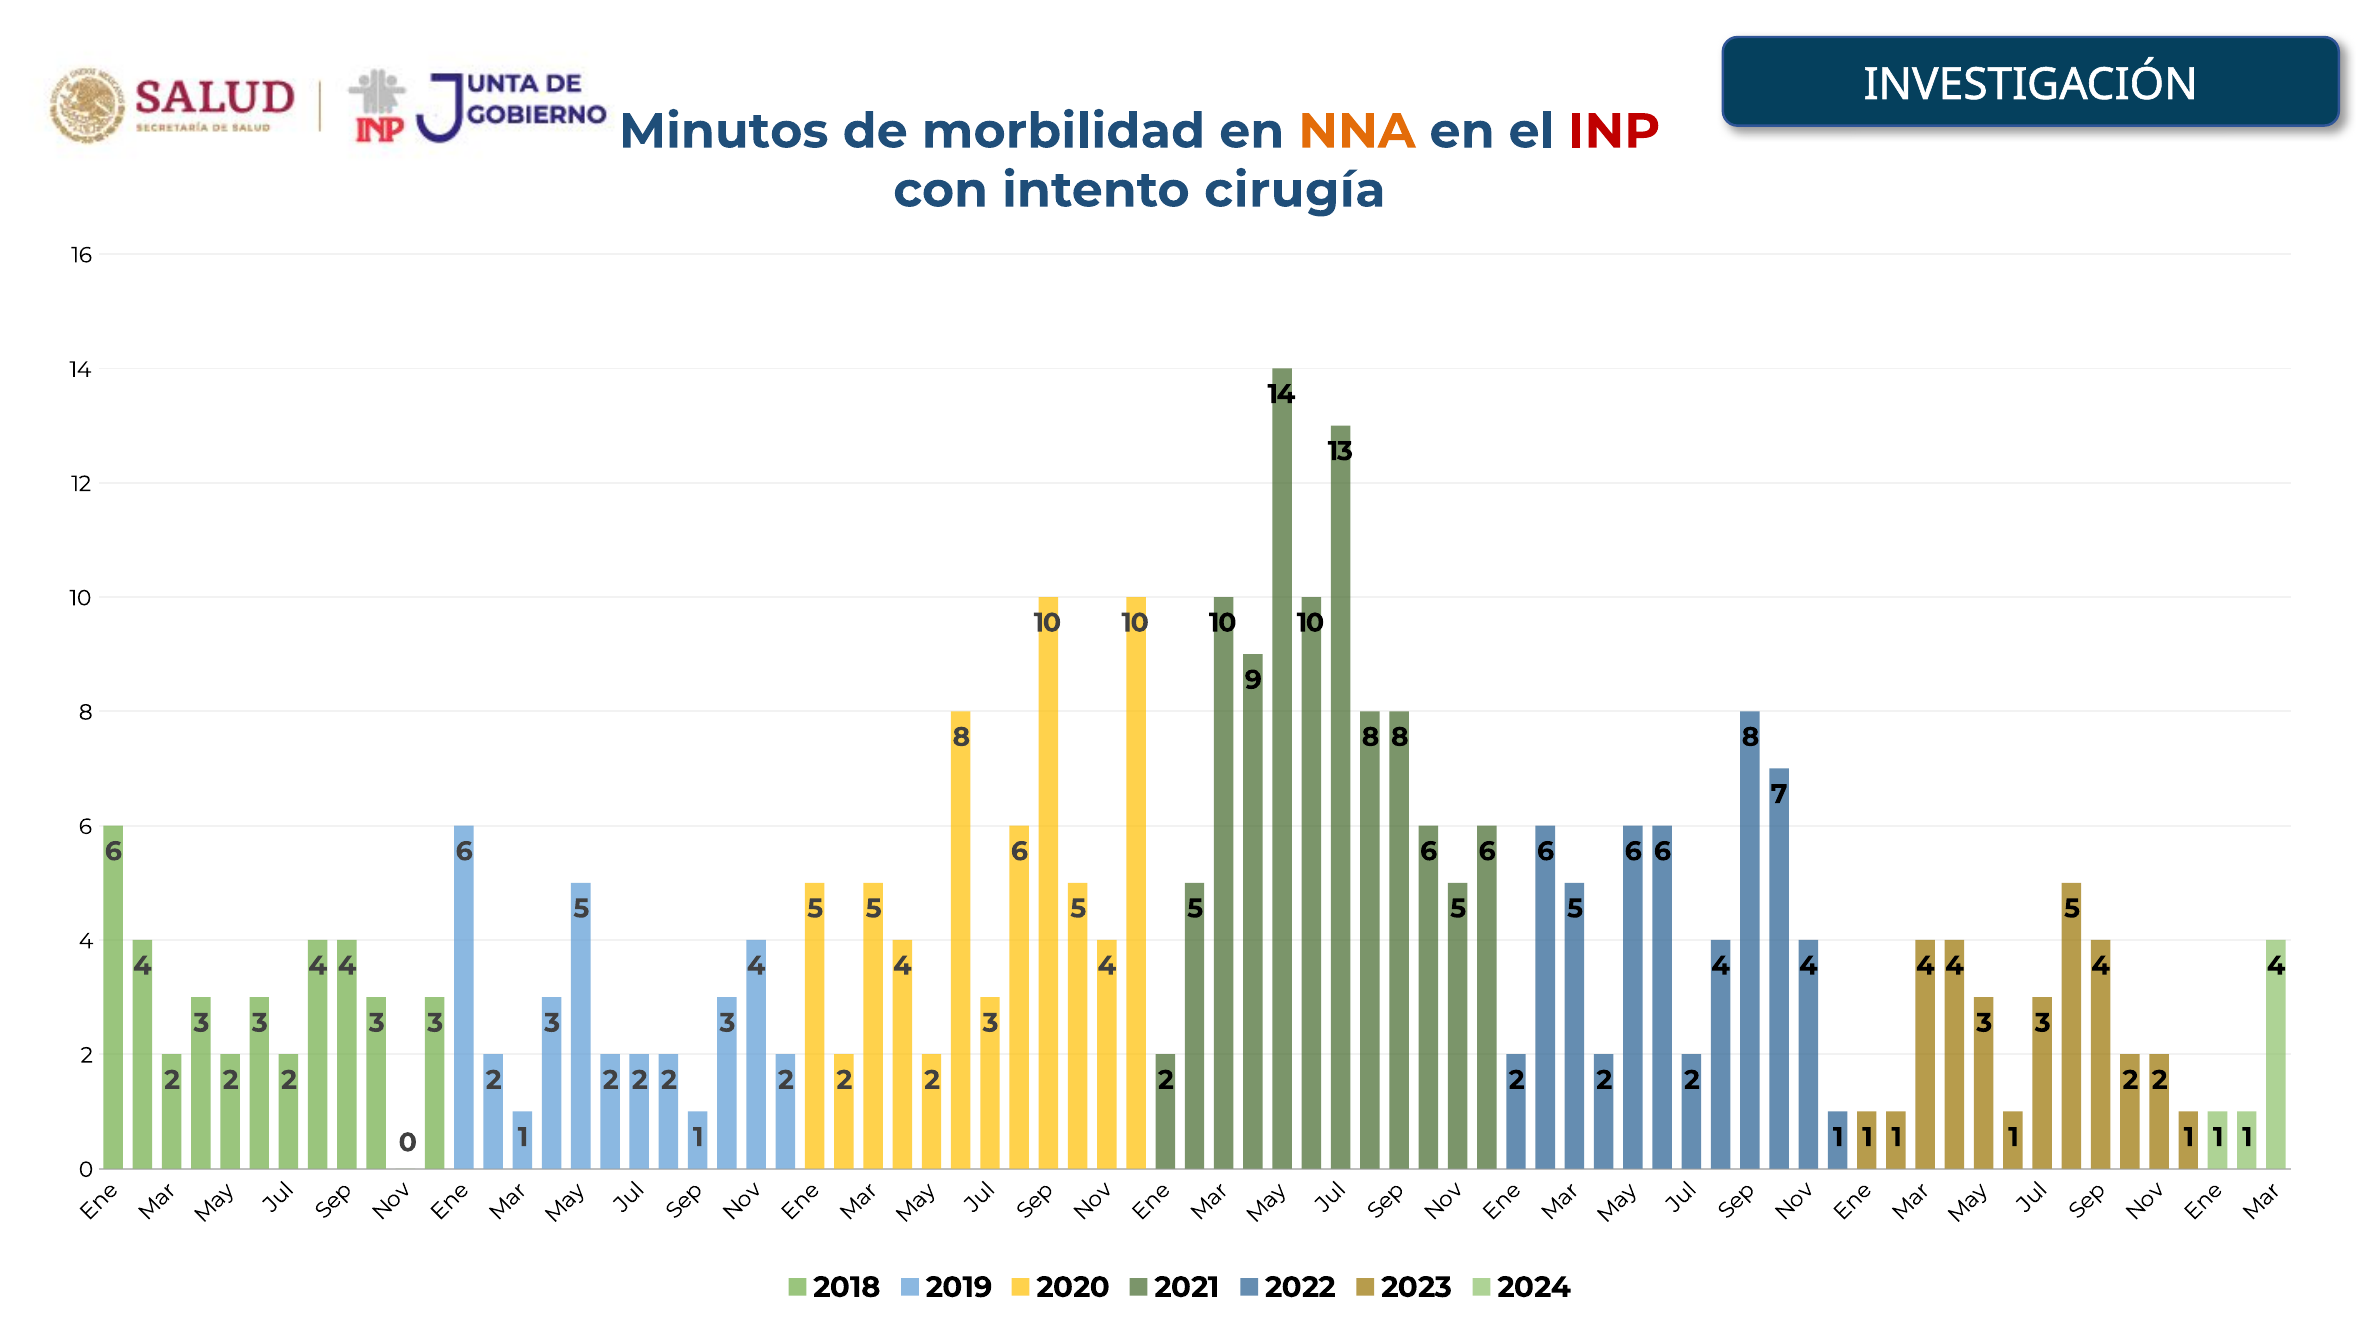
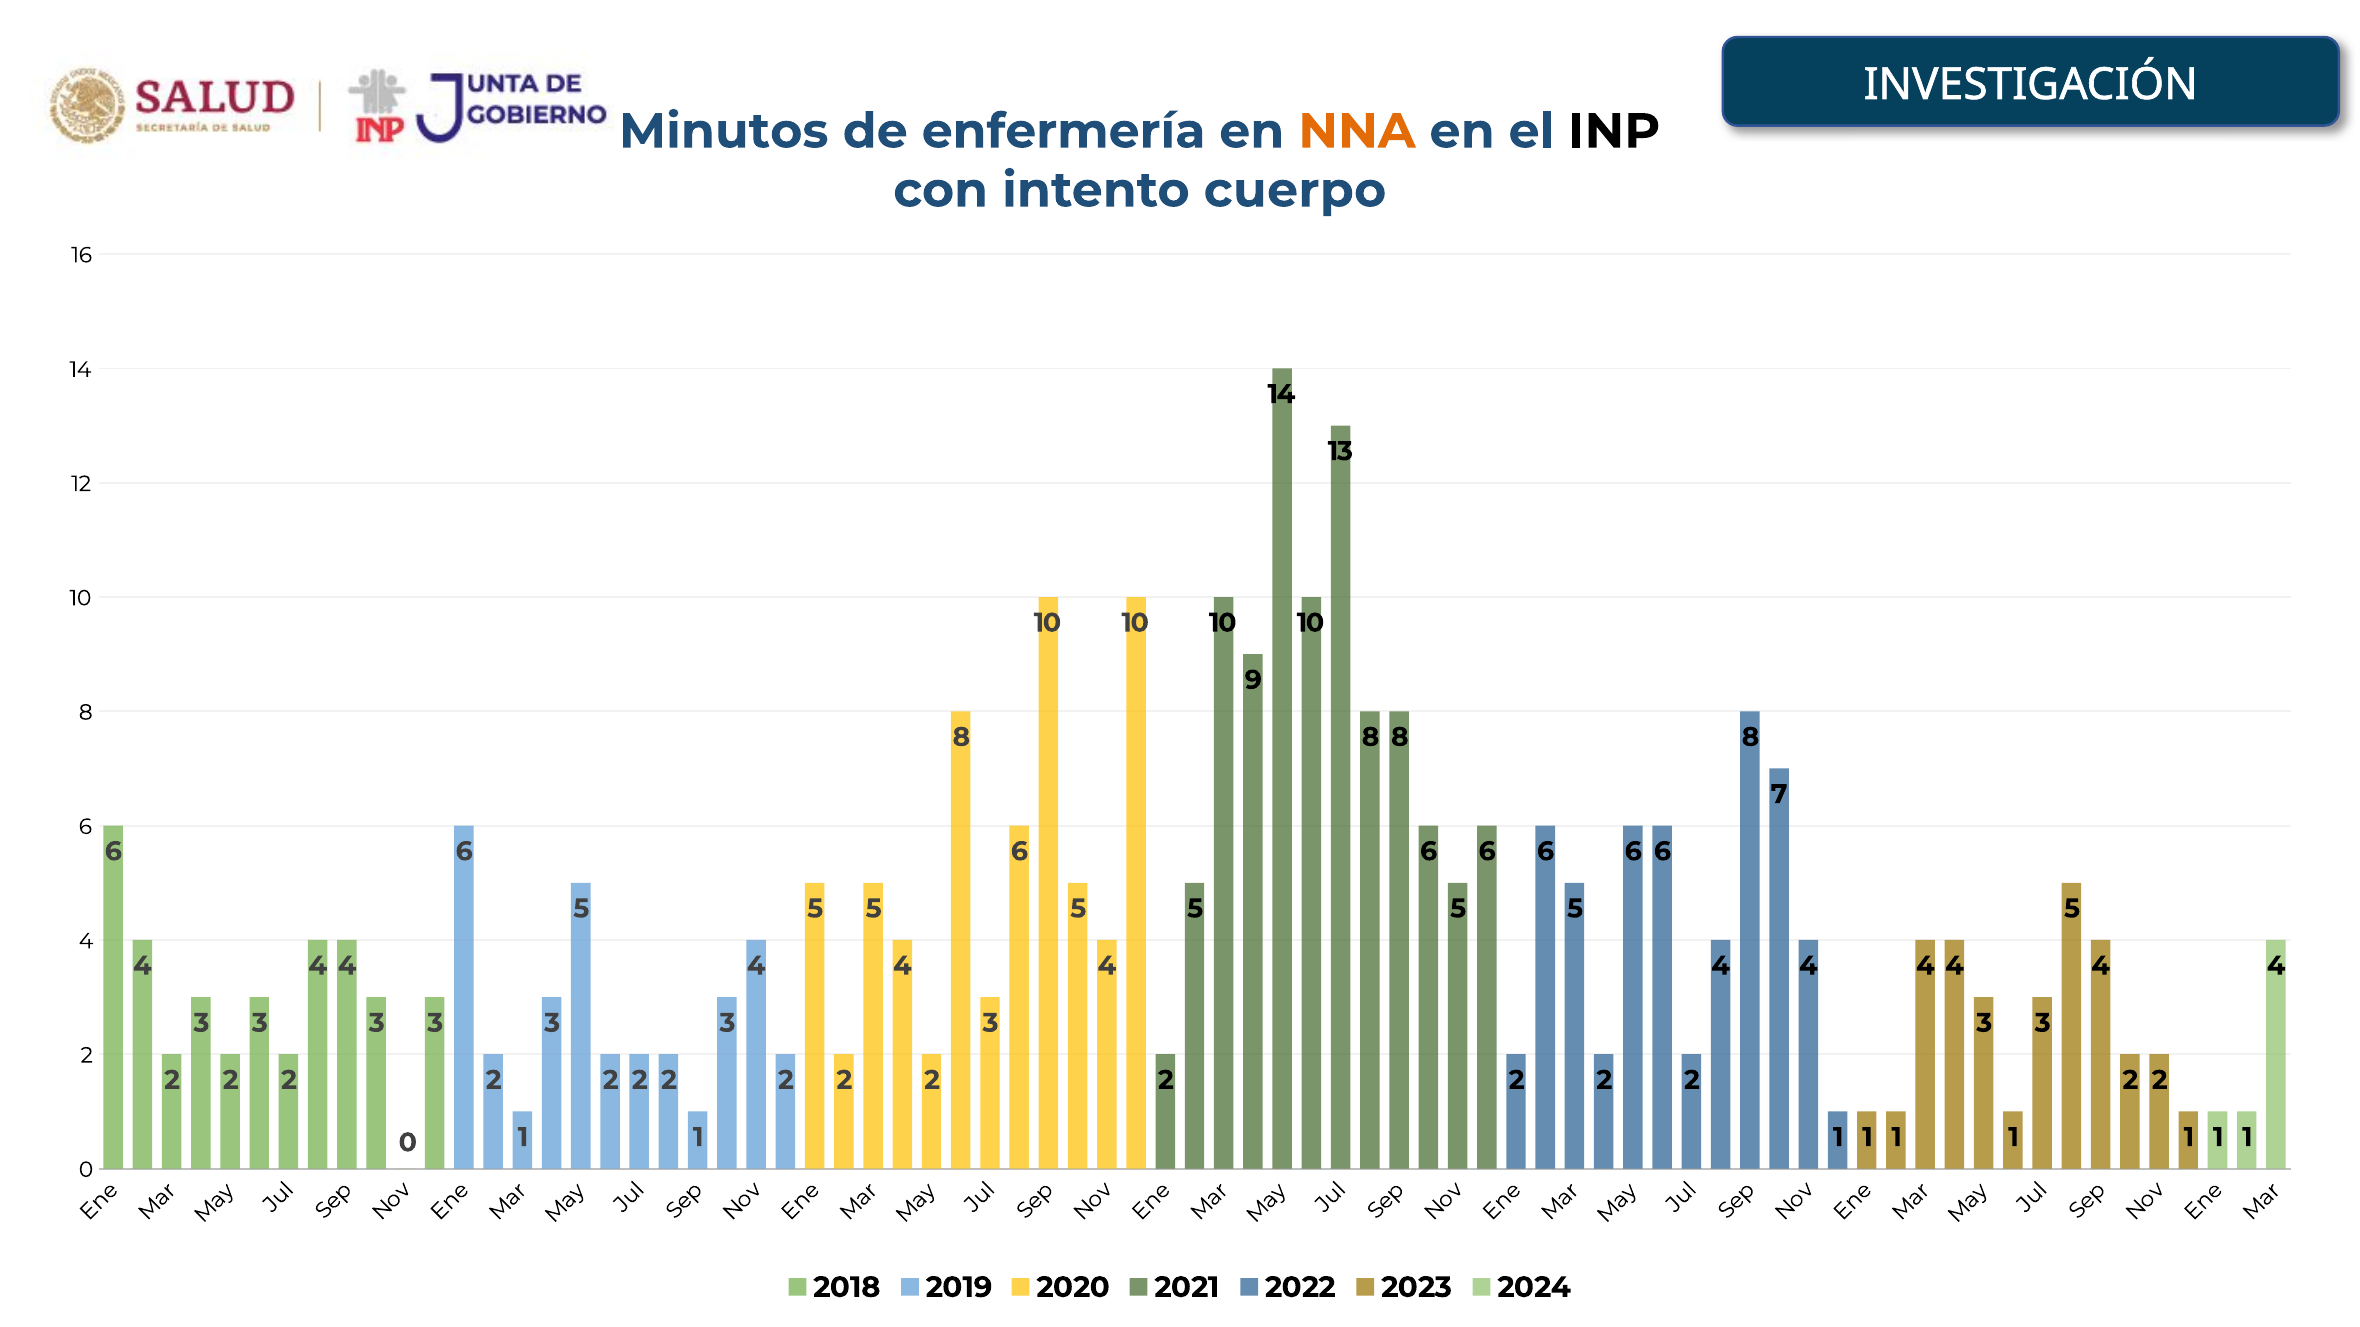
morbilidad: morbilidad -> enfermería
INP colour: red -> black
cirugía: cirugía -> cuerpo
